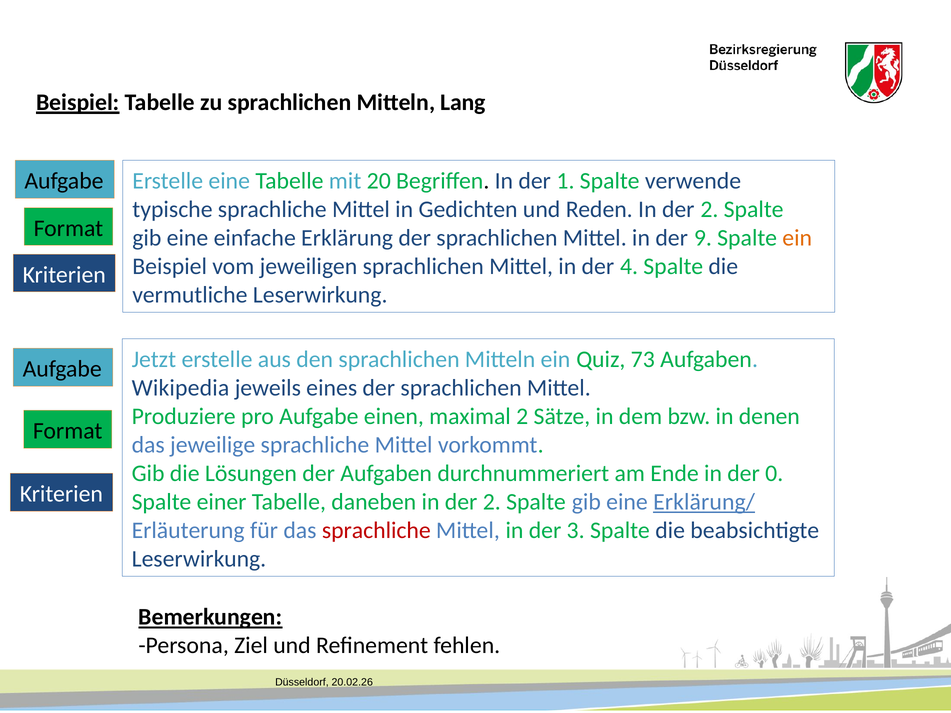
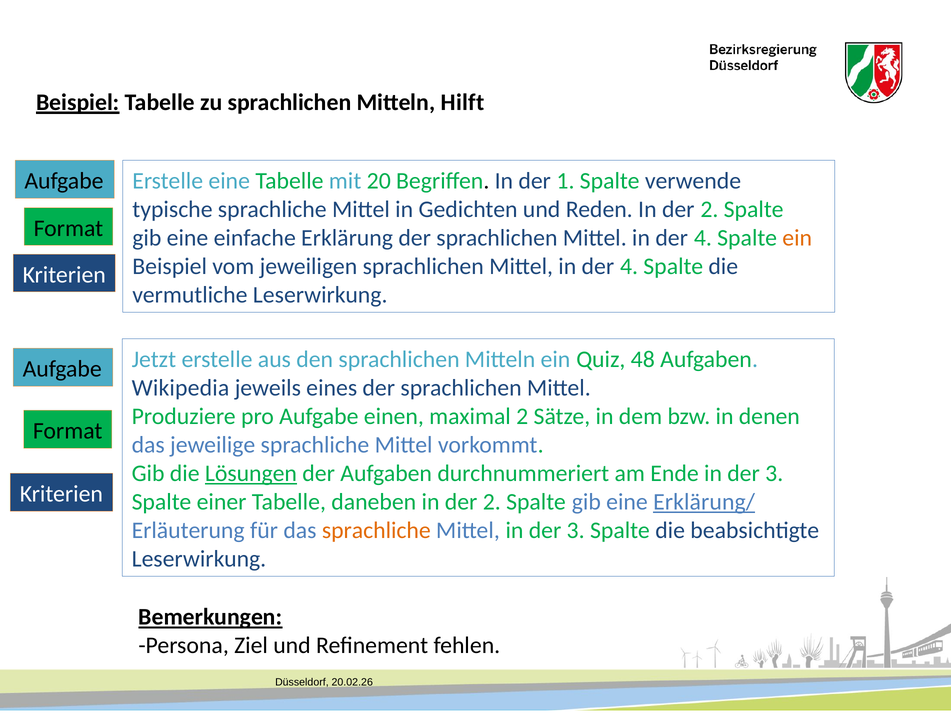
Lang: Lang -> Hilft
9 at (703, 238): 9 -> 4
73: 73 -> 48
Lösungen underline: none -> present
Ende in der 0: 0 -> 3
sprachliche at (376, 531) colour: red -> orange
